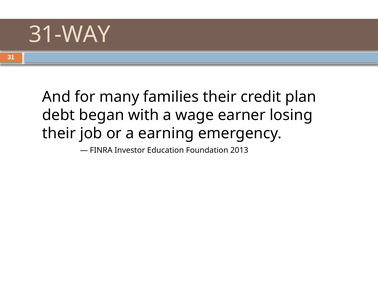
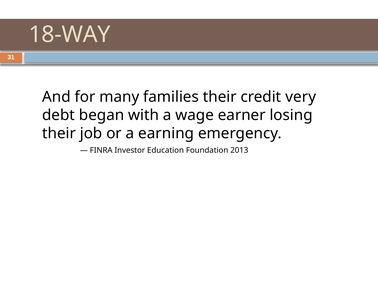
31-WAY: 31-WAY -> 18-WAY
plan: plan -> very
